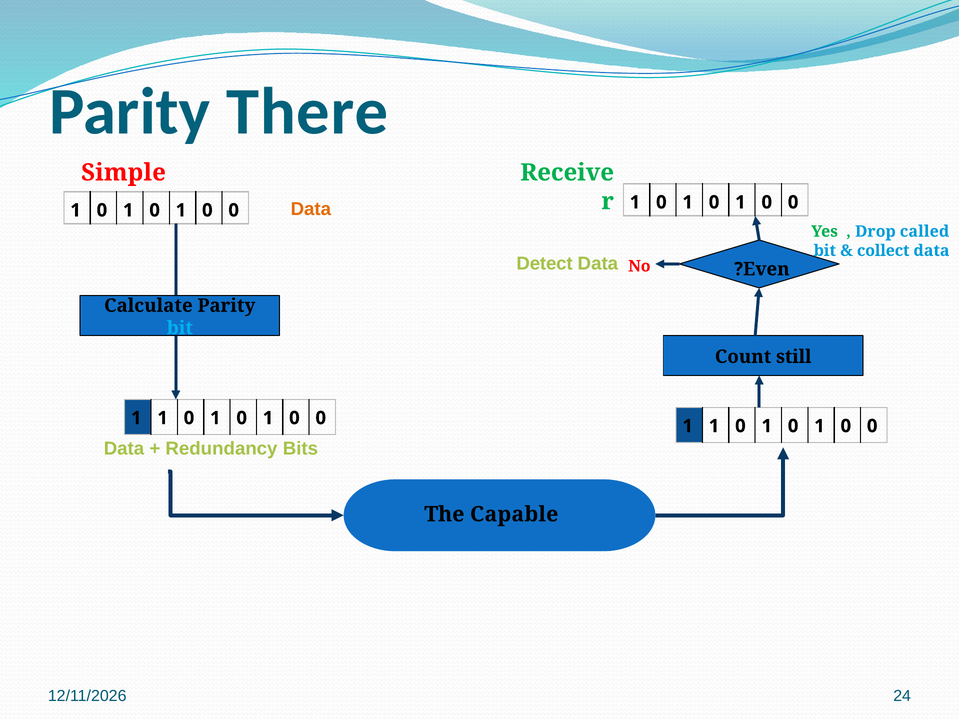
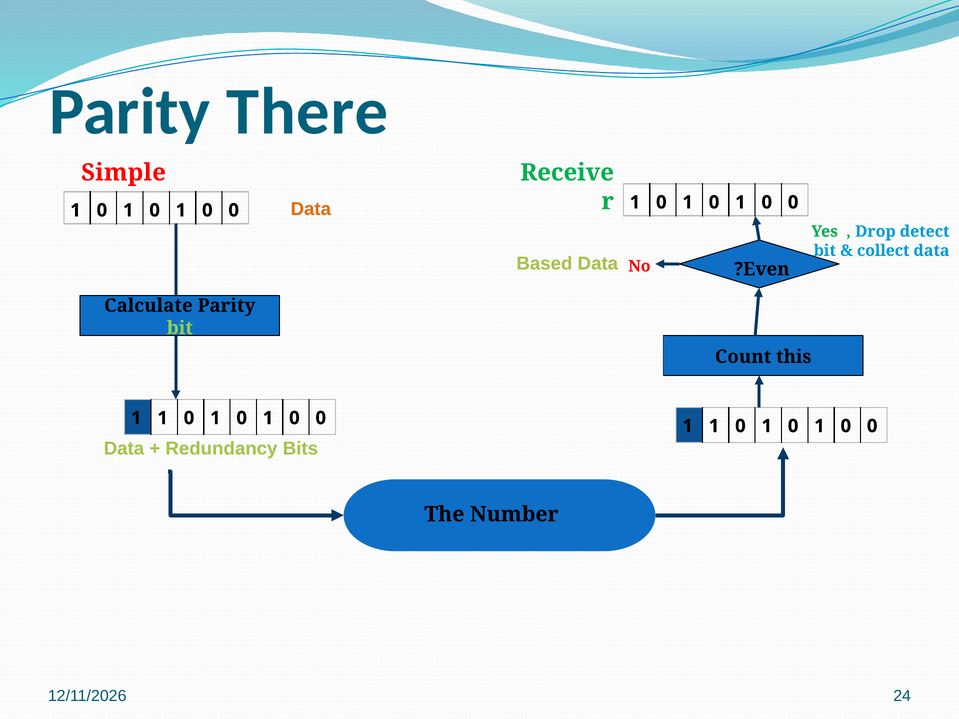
called: called -> detect
Detect: Detect -> Based
bit at (180, 328) colour: light blue -> light green
still: still -> this
Capable: Capable -> Number
